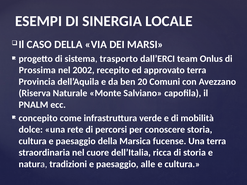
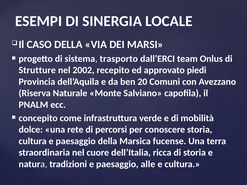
Prossima: Prossima -> Strutture
approvato terra: terra -> piedi
